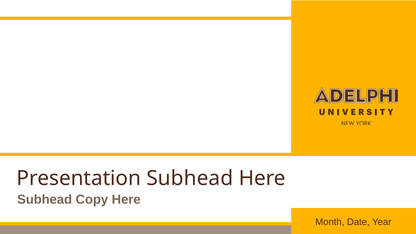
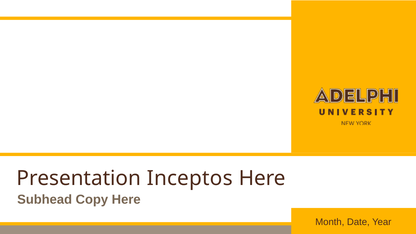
Presentation Subhead: Subhead -> Inceptos
